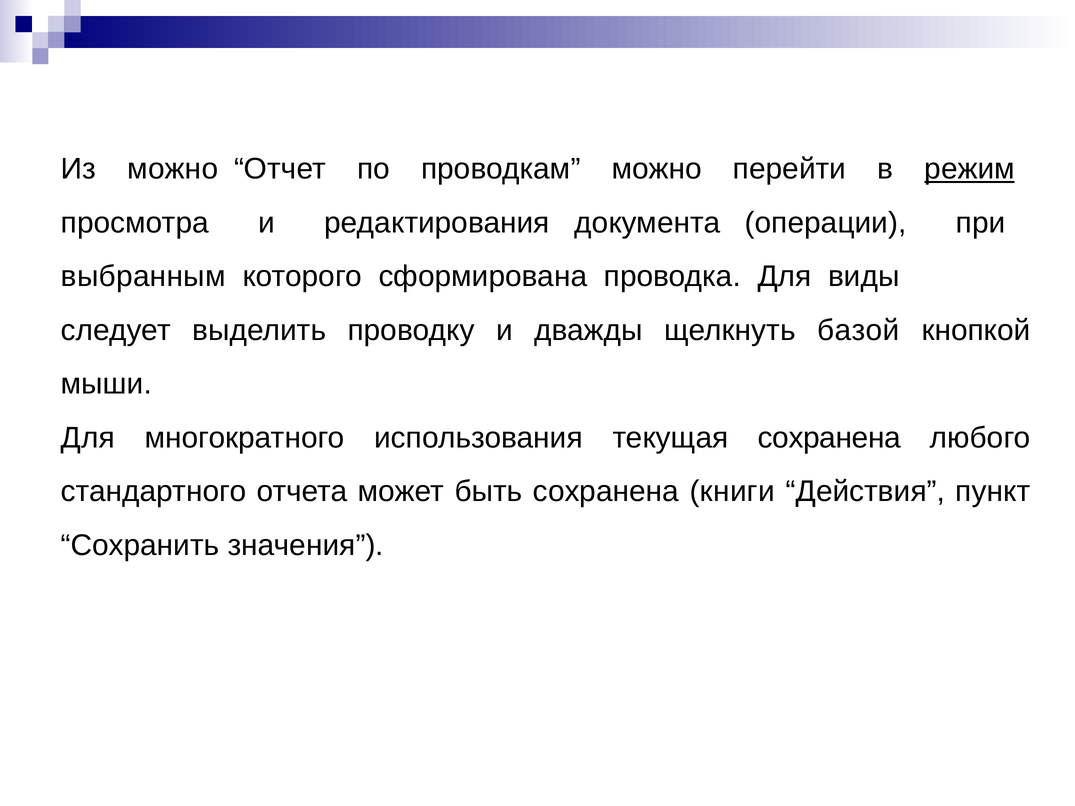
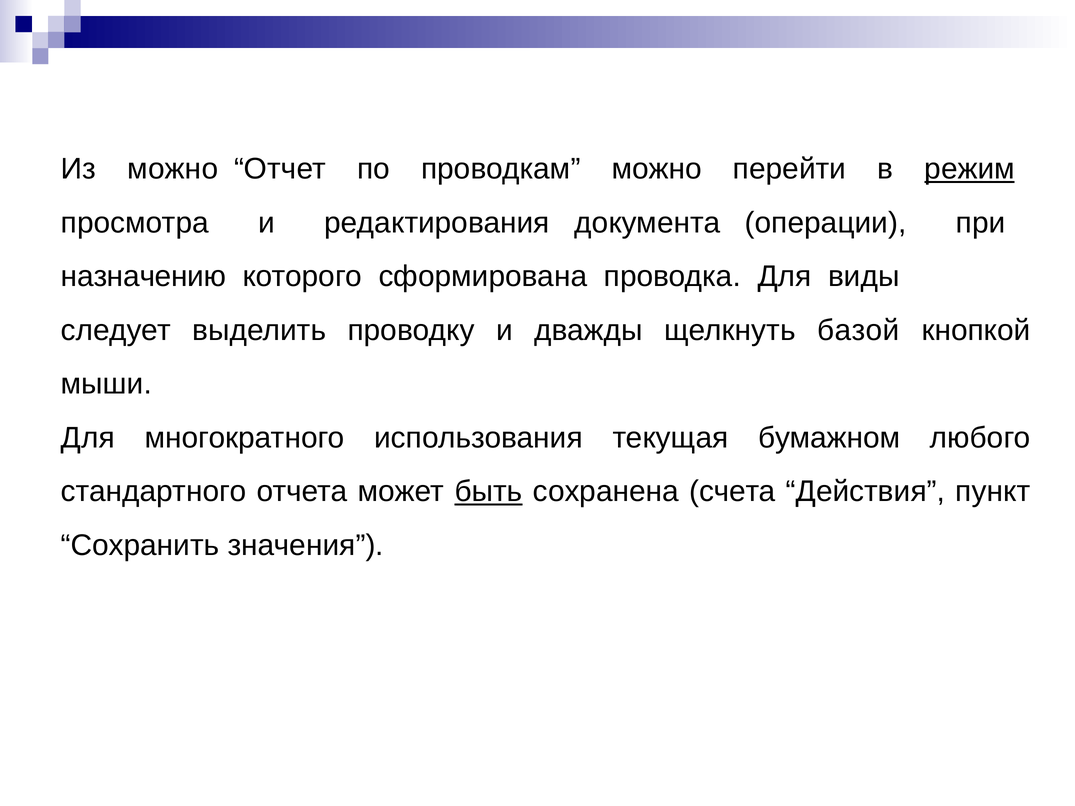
выбранным: выбранным -> назначению
текущая сохранена: сохранена -> бумажном
быть underline: none -> present
книги: книги -> счета
